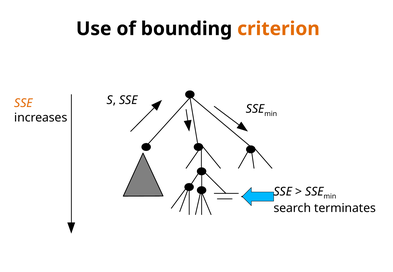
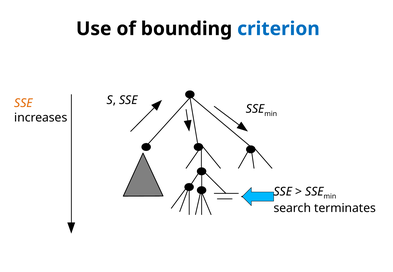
criterion colour: orange -> blue
